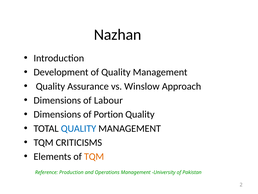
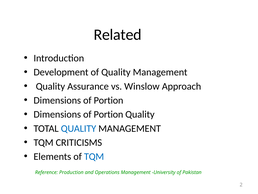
Nazhan: Nazhan -> Related
Labour at (108, 100): Labour -> Portion
TQM at (94, 156) colour: orange -> blue
